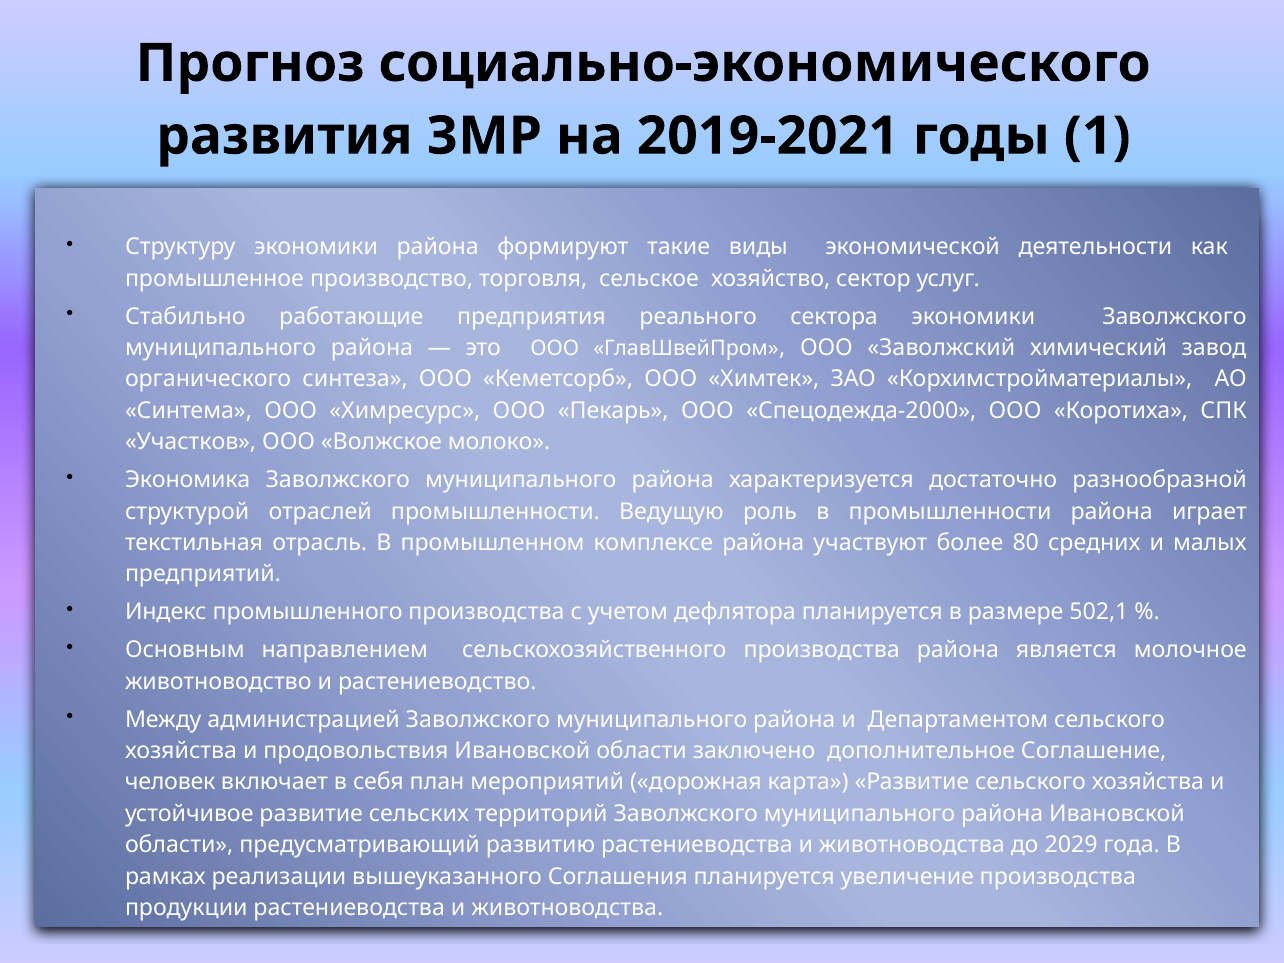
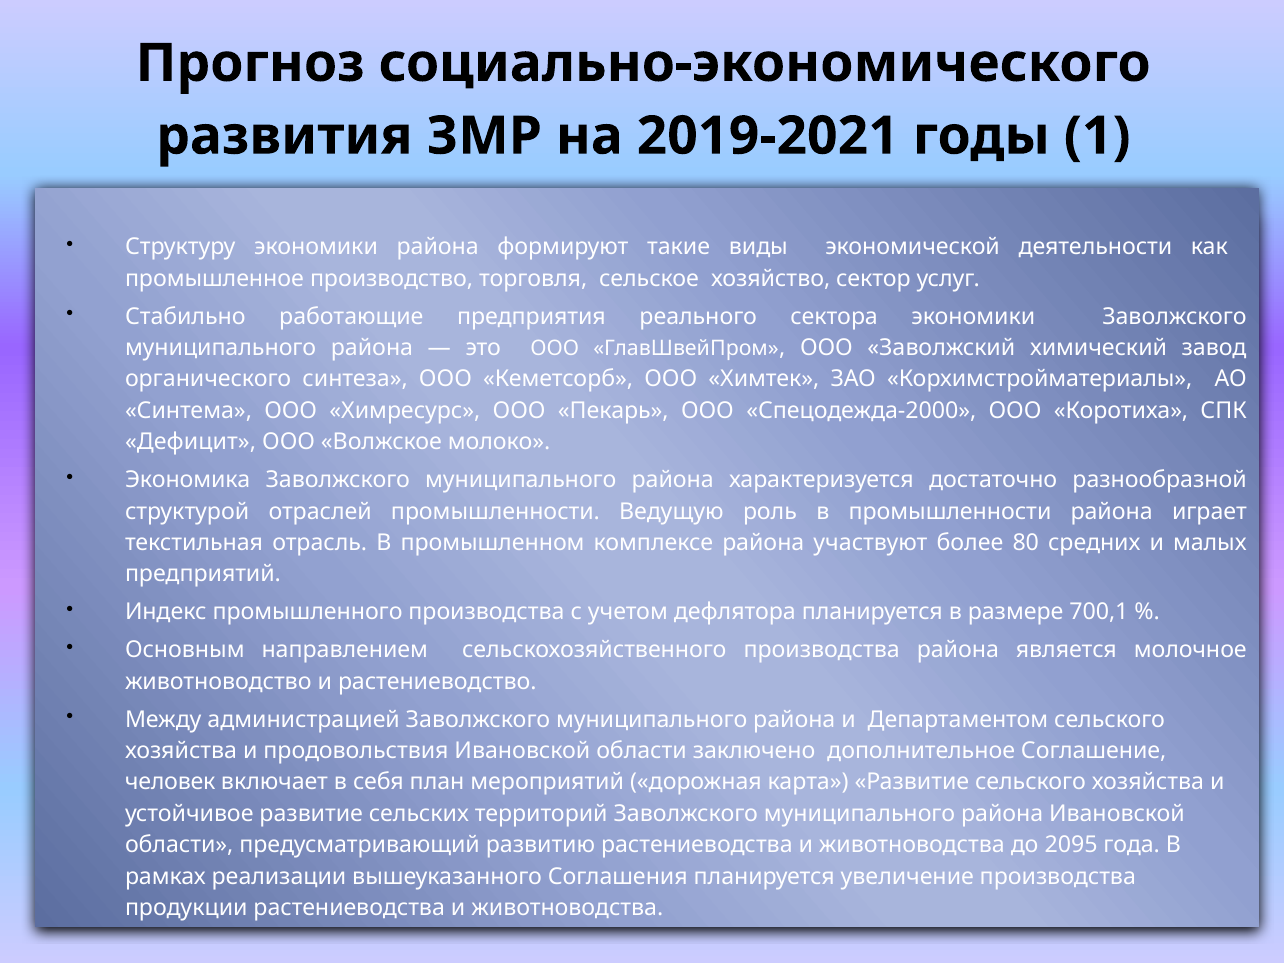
Участков: Участков -> Дефицит
502,1: 502,1 -> 700,1
2029: 2029 -> 2095
